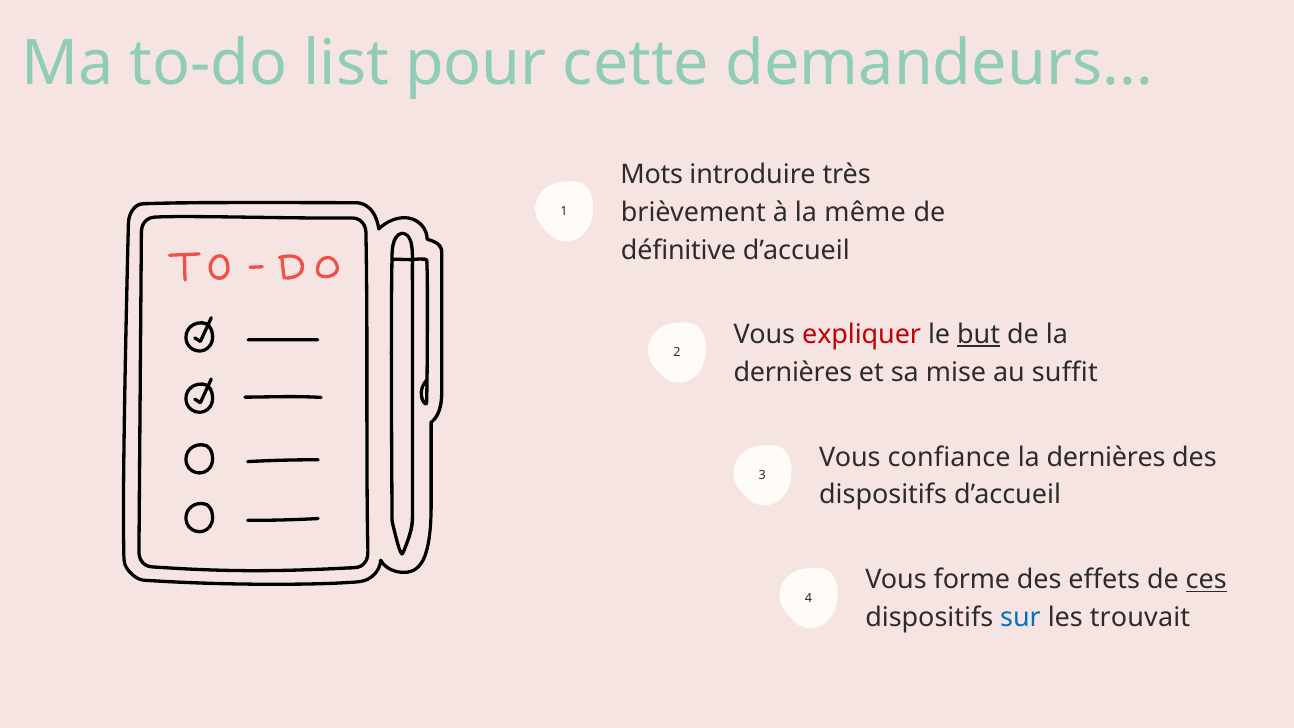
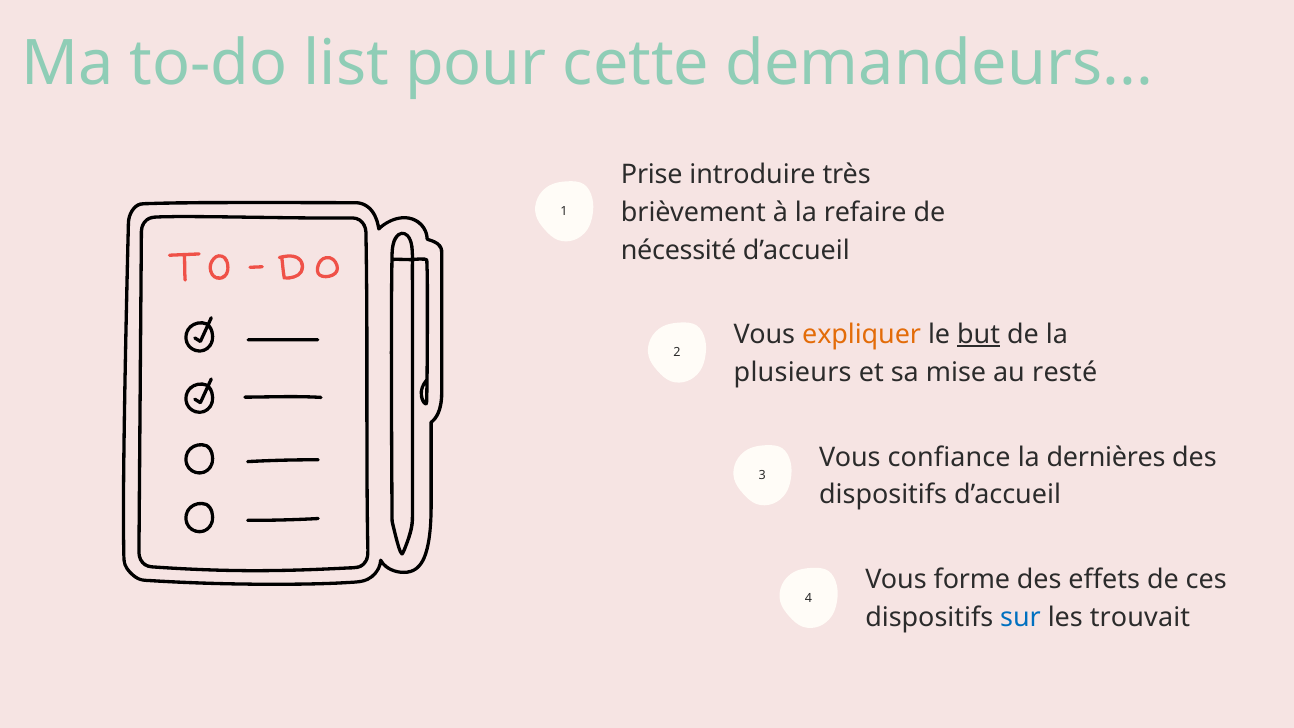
Mots: Mots -> Prise
même: même -> refaire
définitive: définitive -> nécessité
expliquer colour: red -> orange
dernières at (793, 372): dernières -> plusieurs
suffit: suffit -> resté
ces underline: present -> none
